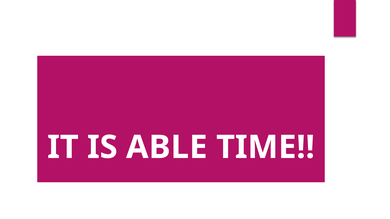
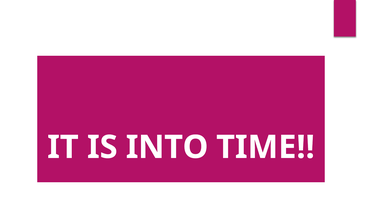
ABLE: ABLE -> INTO
